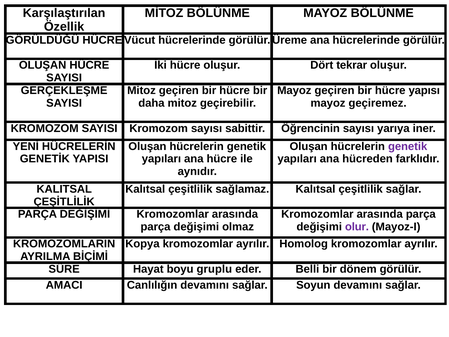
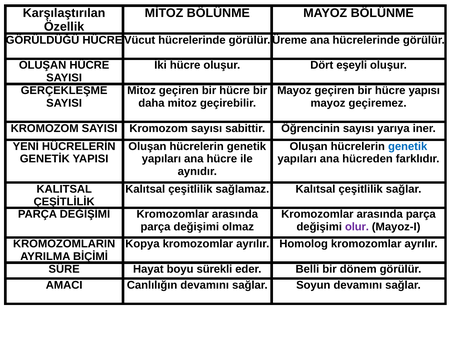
tekrar: tekrar -> eşeyli
genetik at (408, 146) colour: purple -> blue
gruplu: gruplu -> sürekli
